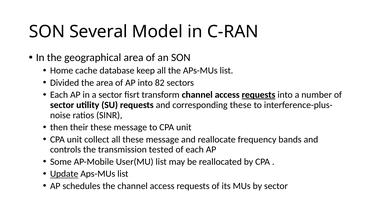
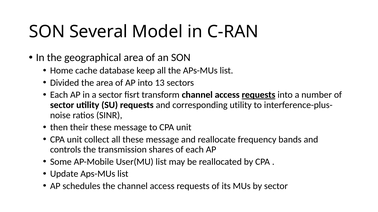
82: 82 -> 13
corresponding these: these -> utility
tested: tested -> shares
Update underline: present -> none
